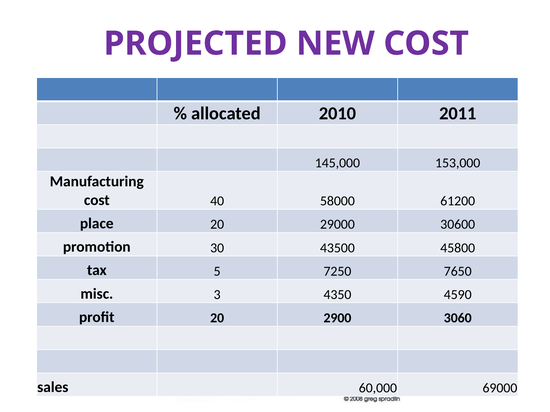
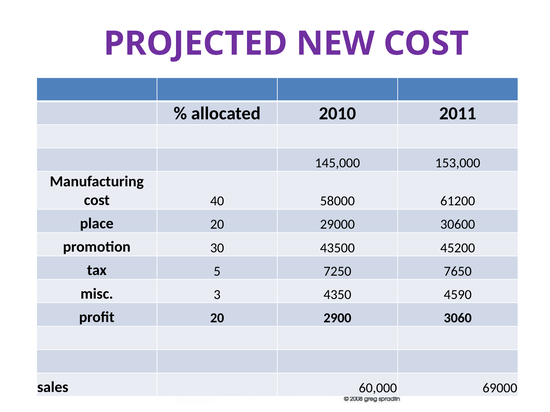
45800: 45800 -> 45200
